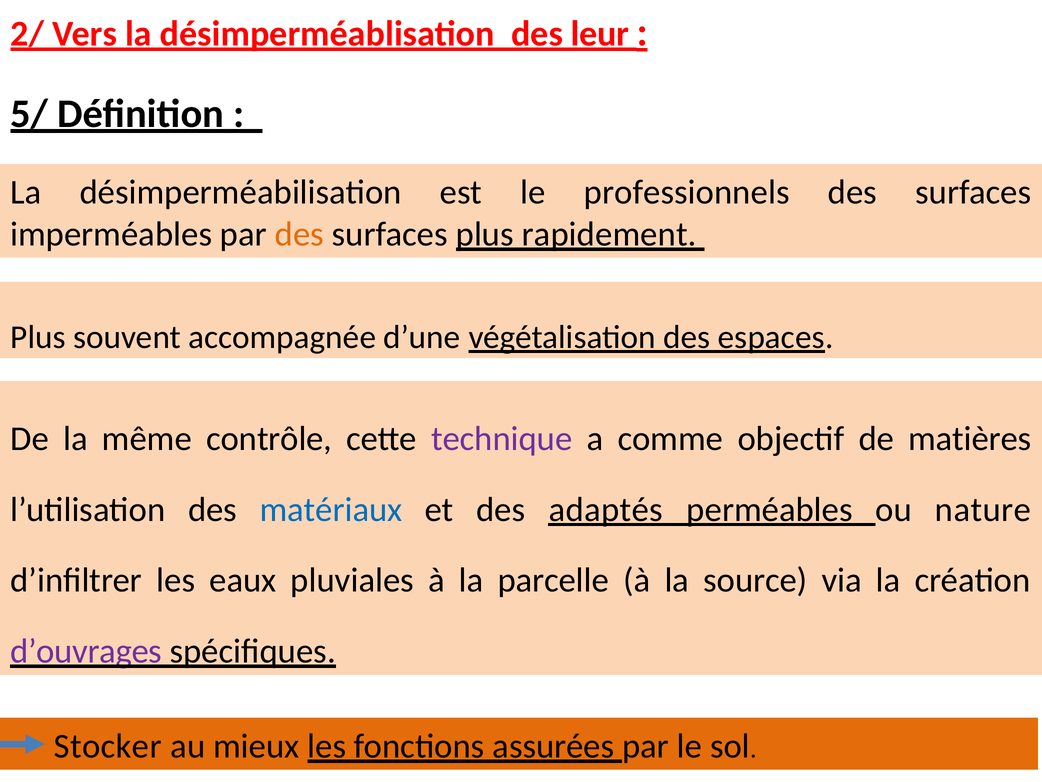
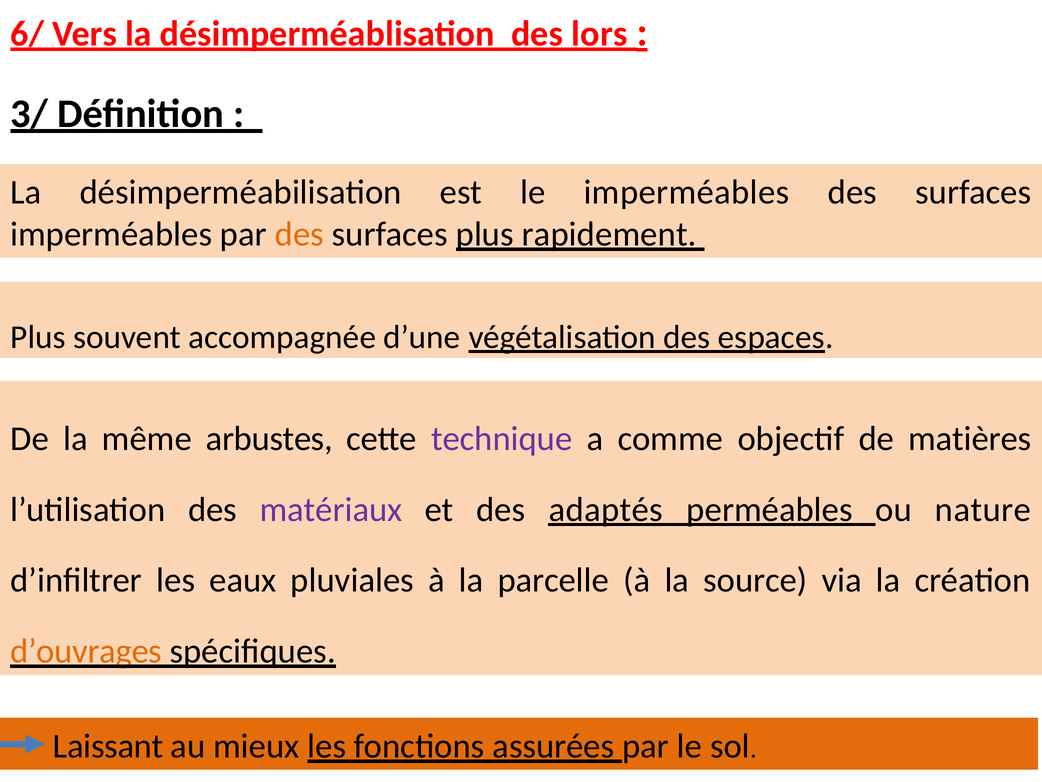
2/: 2/ -> 6/
leur: leur -> lors
5/: 5/ -> 3/
le professionnels: professionnels -> imperméables
contrôle: contrôle -> arbustes
matériaux colour: blue -> purple
d’ouvrages colour: purple -> orange
Stocker: Stocker -> Laissant
